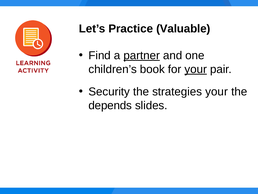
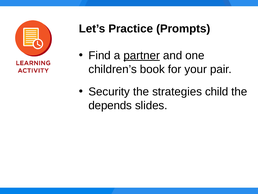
Valuable: Valuable -> Prompts
your at (196, 69) underline: present -> none
strategies your: your -> child
